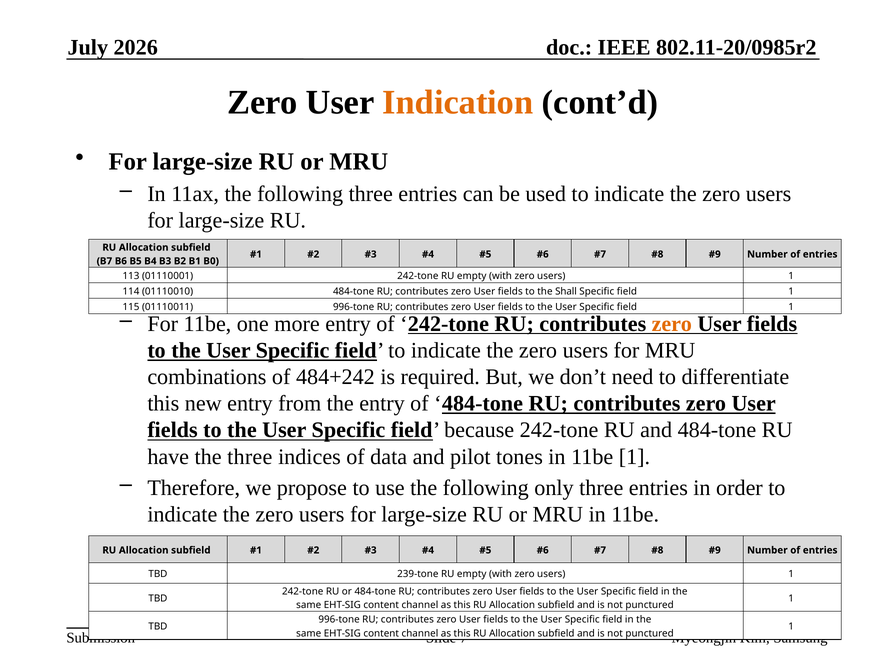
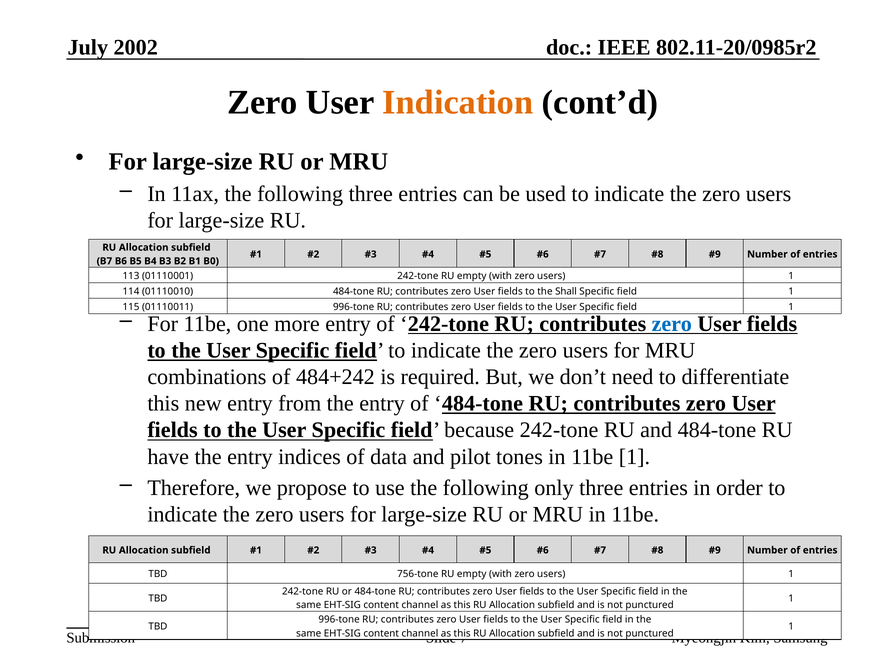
2026: 2026 -> 2002
zero at (672, 324) colour: orange -> blue
have the three: three -> entry
239-tone: 239-tone -> 756-tone
